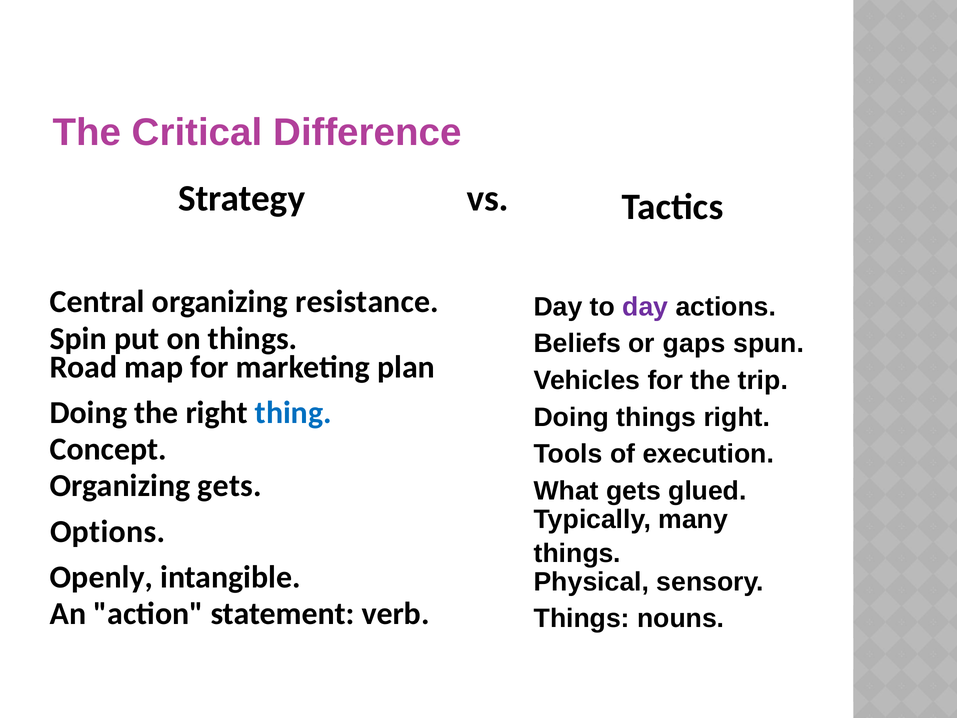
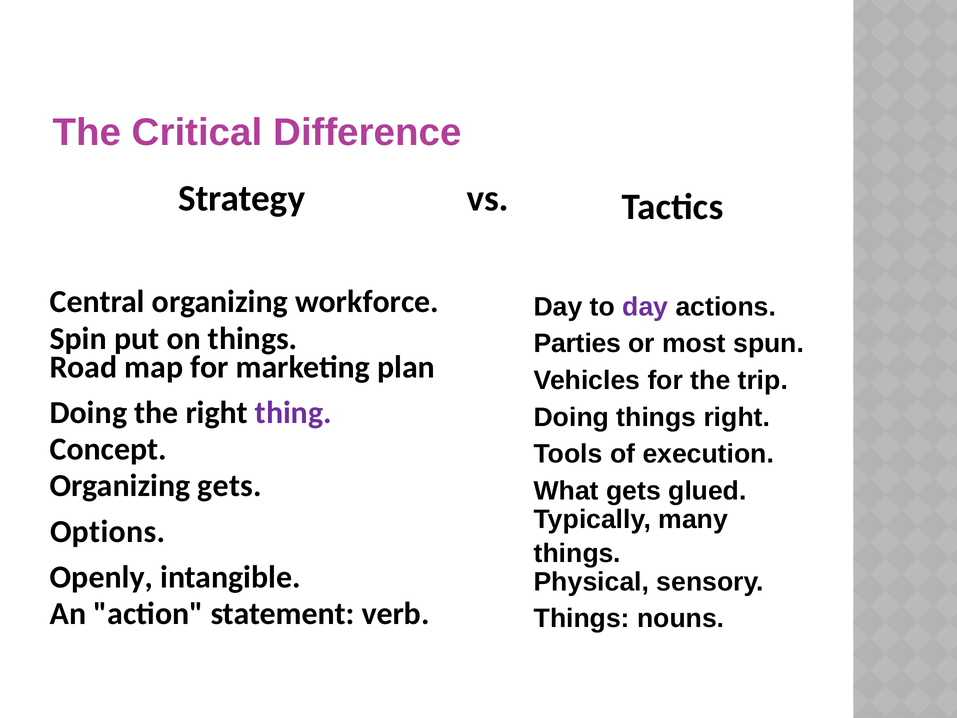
resistance: resistance -> workforce
Beliefs: Beliefs -> Parties
gaps: gaps -> most
thing colour: blue -> purple
